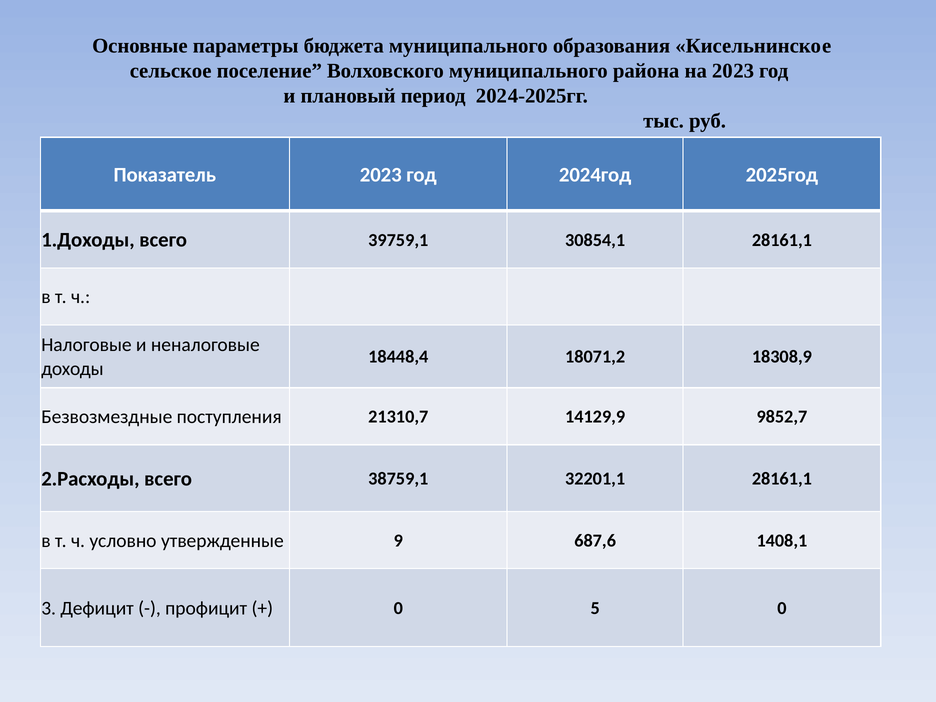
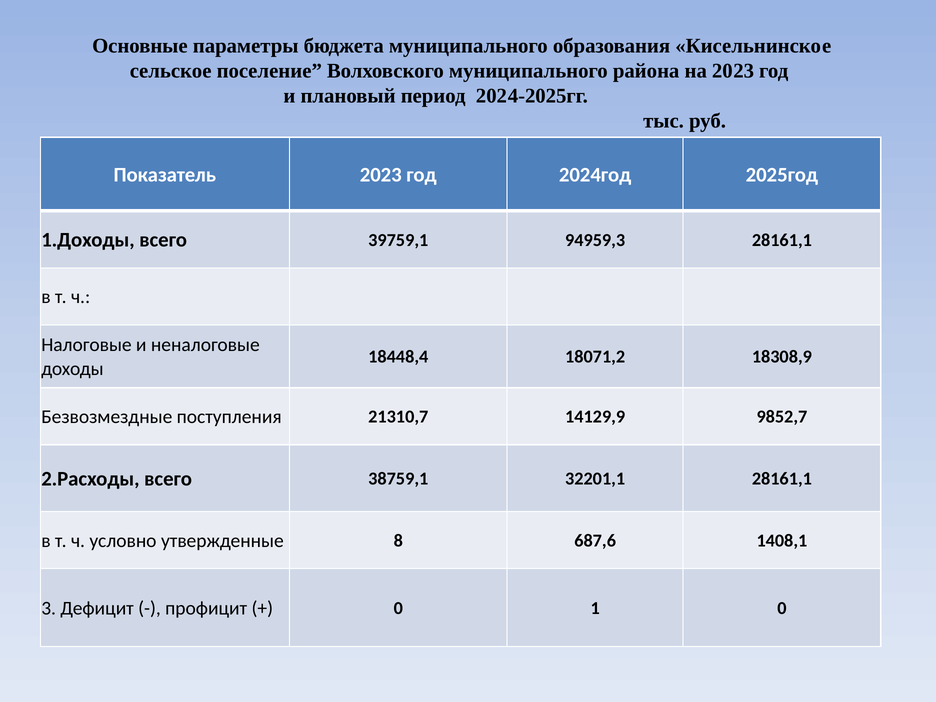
30854,1: 30854,1 -> 94959,3
9: 9 -> 8
5: 5 -> 1
